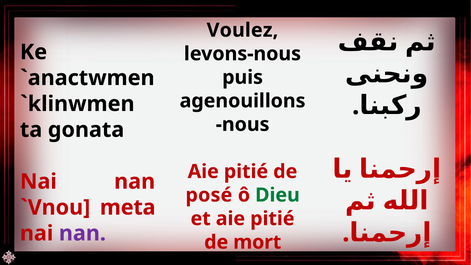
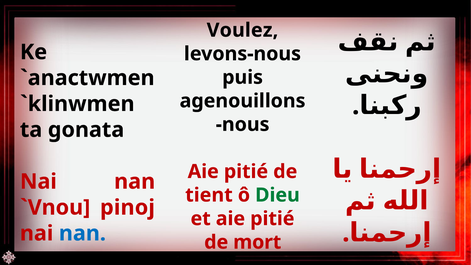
posé: posé -> tient
meta: meta -> pinoj
nan at (82, 233) colour: purple -> blue
